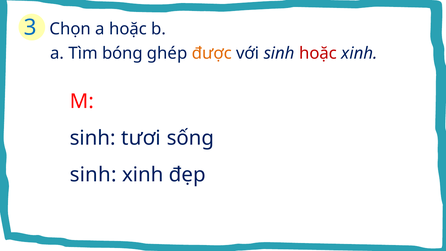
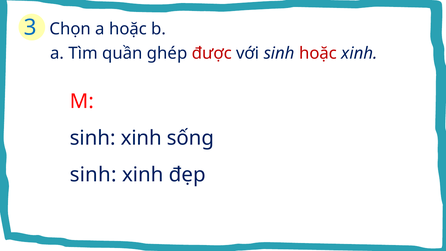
bóng: bóng -> quần
được colour: orange -> red
tươi at (141, 138): tươi -> xinh
